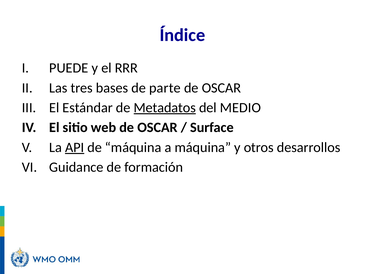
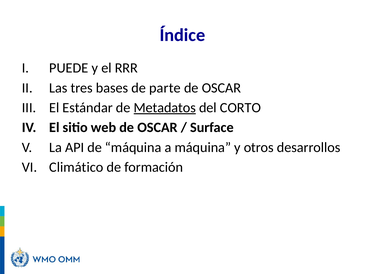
MEDIO: MEDIO -> CORTO
API underline: present -> none
Guidance: Guidance -> Climático
